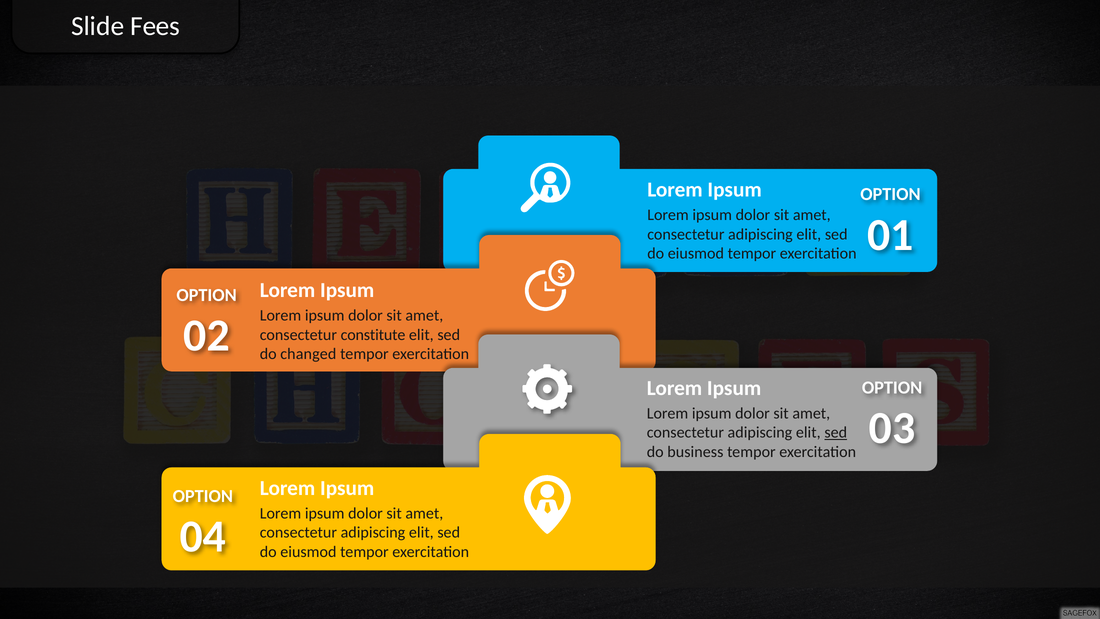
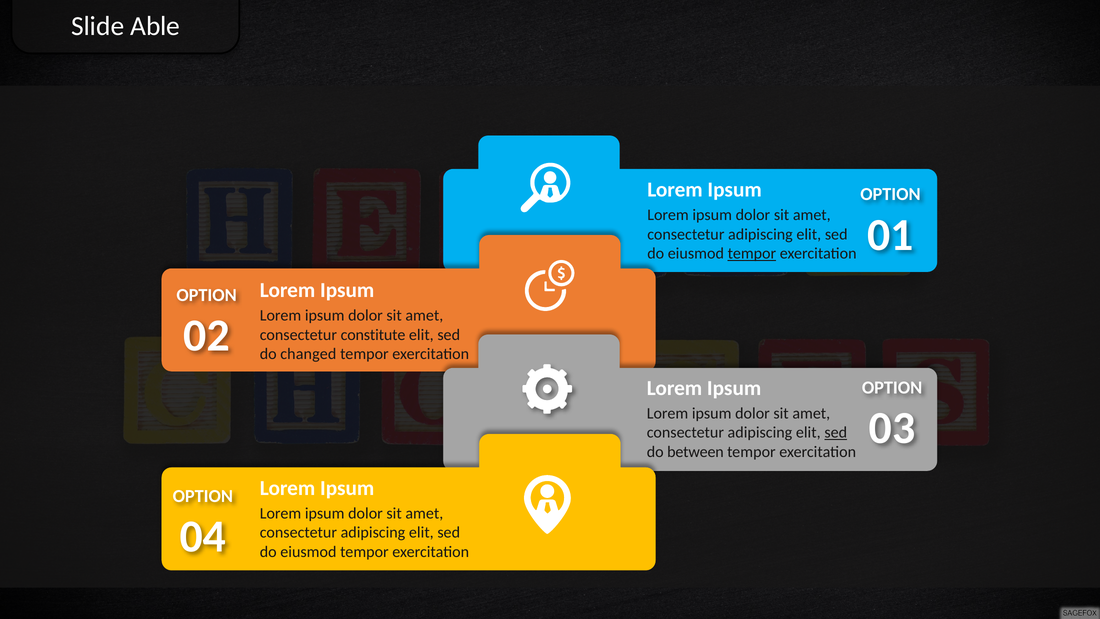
Fees: Fees -> Able
tempor at (752, 253) underline: none -> present
business: business -> between
